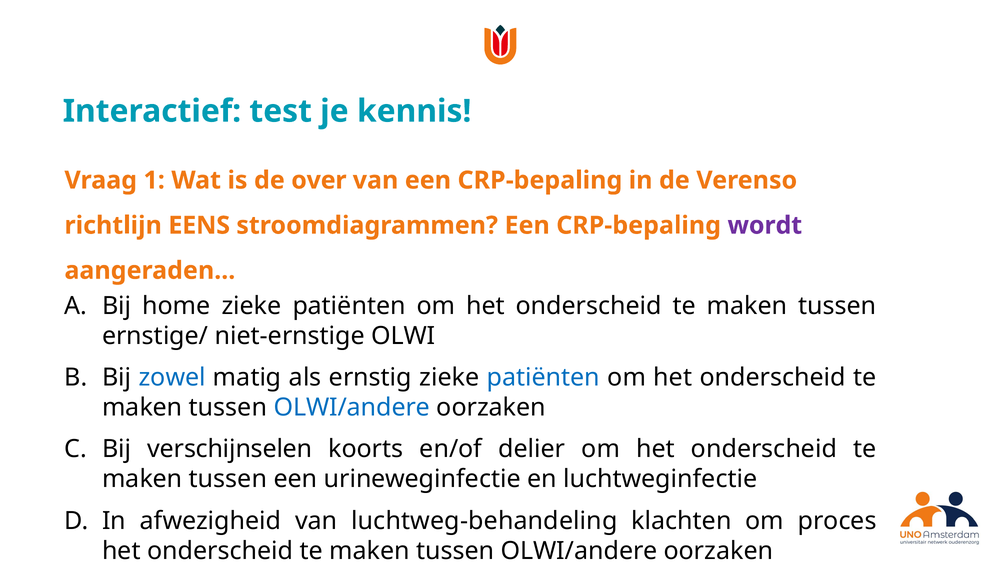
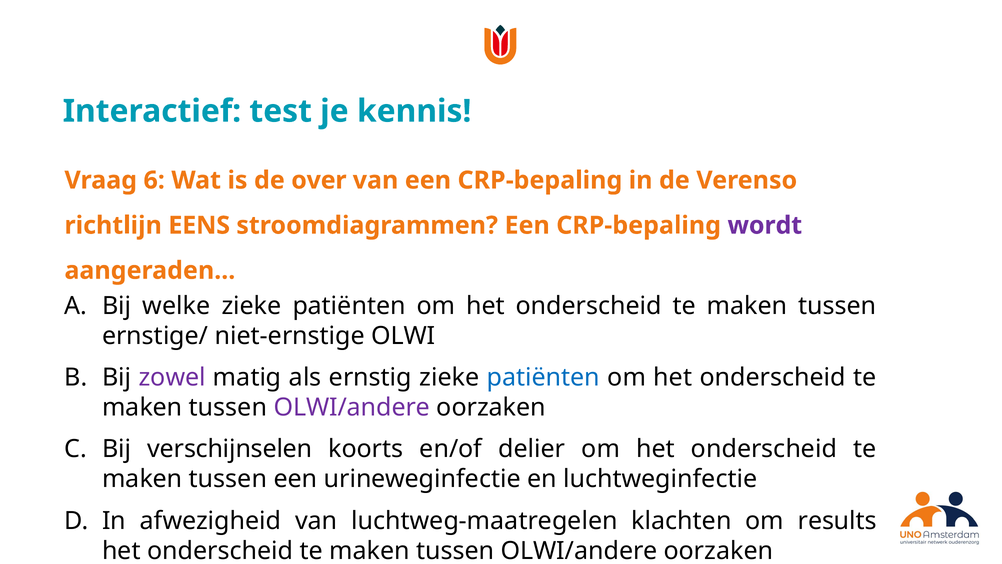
1: 1 -> 6
home: home -> welke
zowel colour: blue -> purple
OLWI/andere at (352, 407) colour: blue -> purple
luchtweg-behandeling: luchtweg-behandeling -> luchtweg-maatregelen
proces: proces -> results
